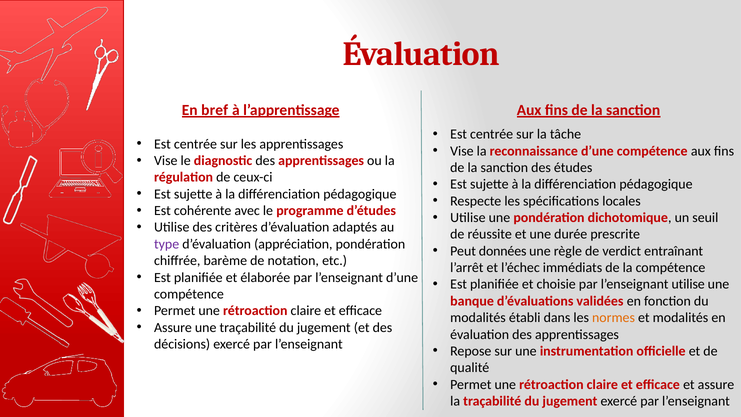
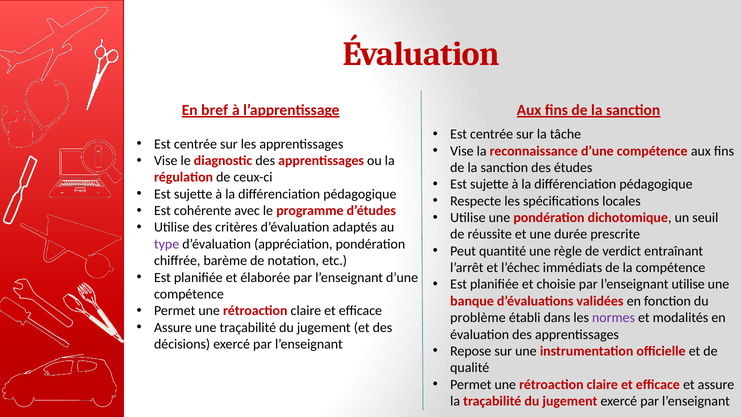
données: données -> quantité
modalités at (478, 318): modalités -> problème
normes colour: orange -> purple
